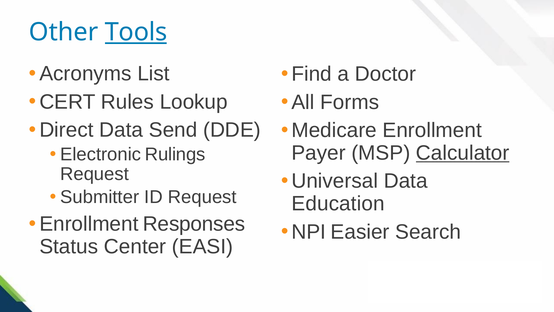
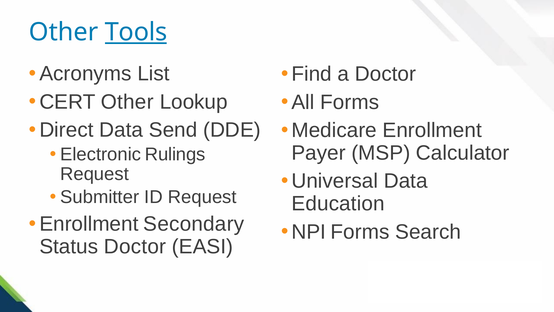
CERT Rules: Rules -> Other
Calculator underline: present -> none
Responses: Responses -> Secondary
NPI Easier: Easier -> Forms
Status Center: Center -> Doctor
